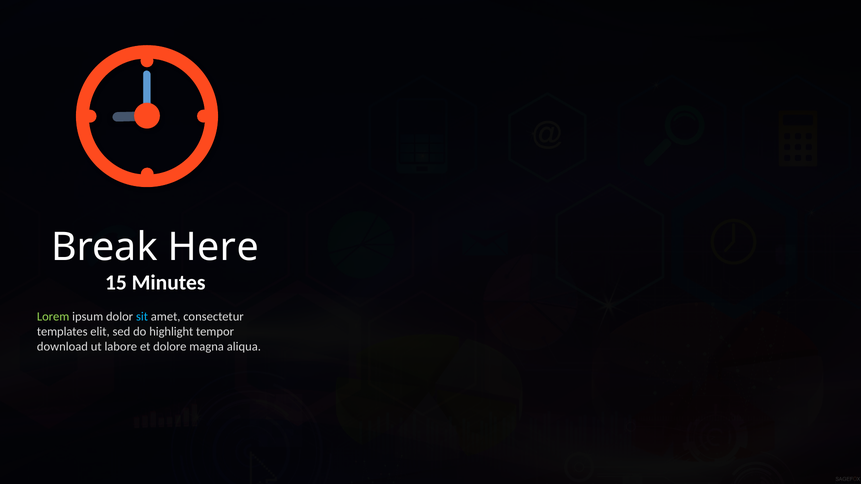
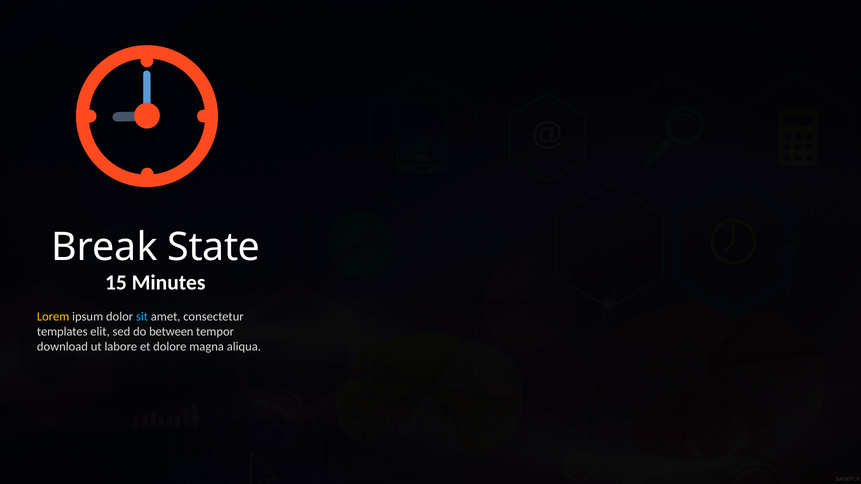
Here: Here -> State
Lorem colour: light green -> yellow
highlight: highlight -> between
